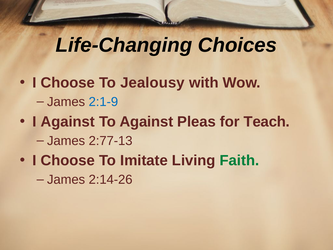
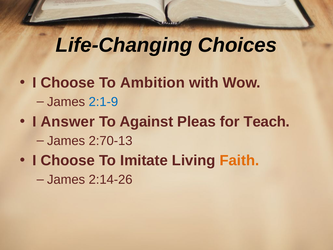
Jealousy: Jealousy -> Ambition
I Against: Against -> Answer
2:77-13: 2:77-13 -> 2:70-13
Faith colour: green -> orange
